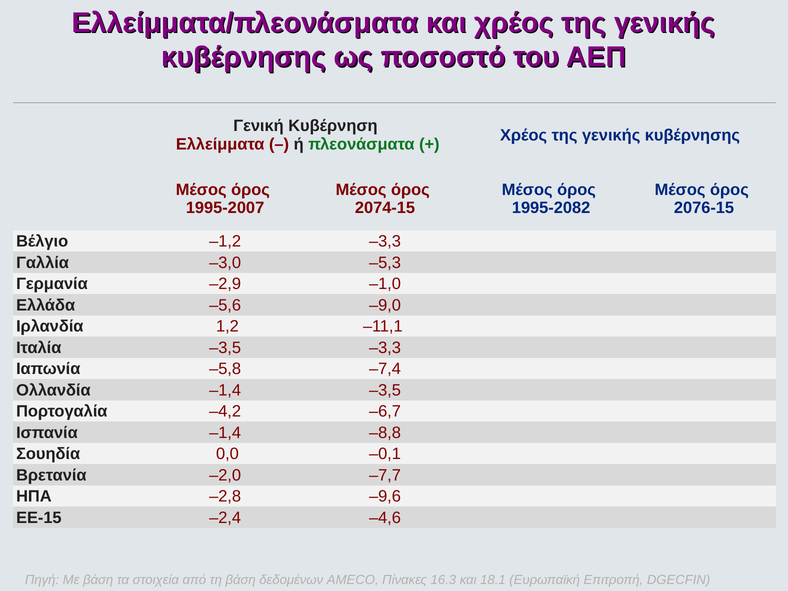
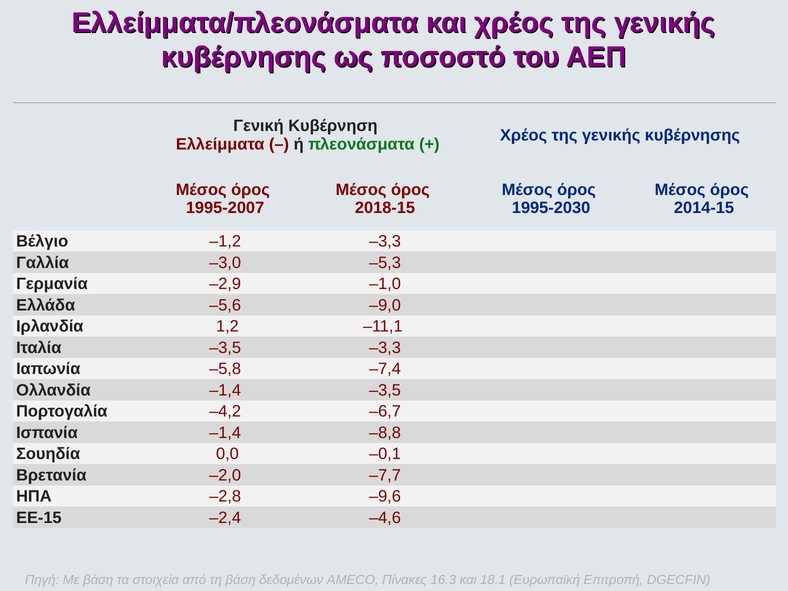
2074-15: 2074-15 -> 2018-15
1995-2082: 1995-2082 -> 1995-2030
2076-15: 2076-15 -> 2014-15
